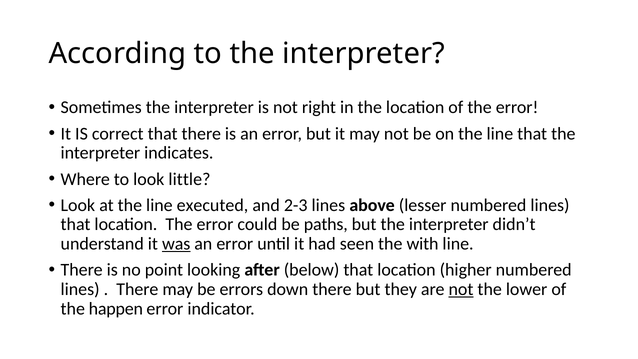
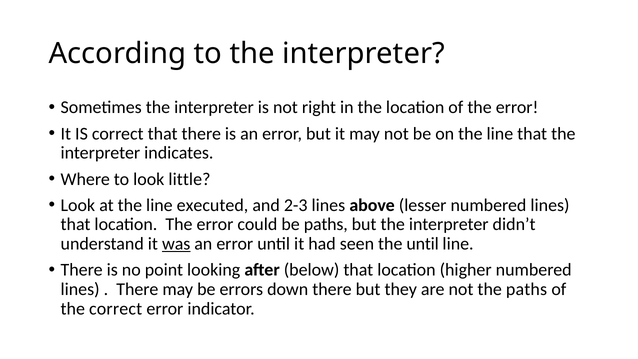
the with: with -> until
not at (461, 289) underline: present -> none
the lower: lower -> paths
the happen: happen -> correct
